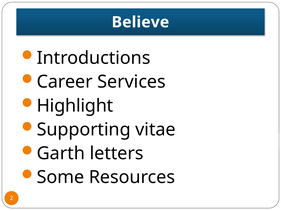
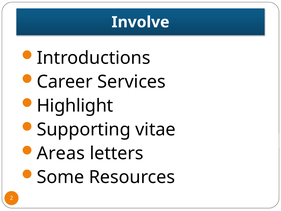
Believe: Believe -> Involve
Garth: Garth -> Areas
